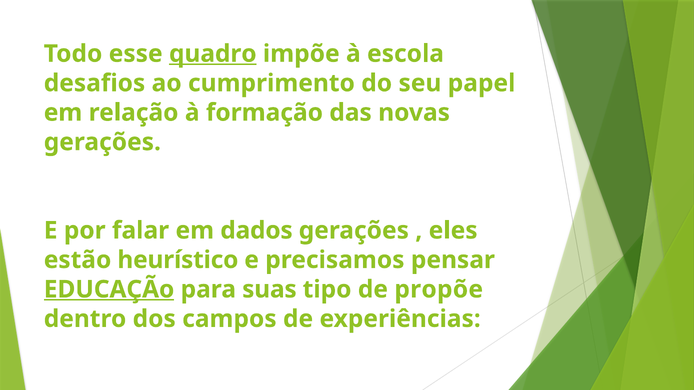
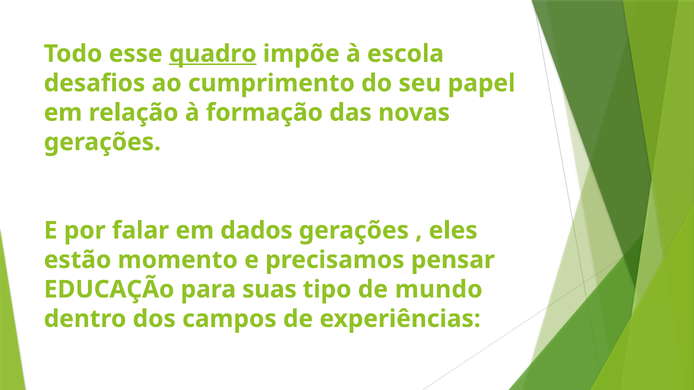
heurístico: heurístico -> momento
EDUCAÇÃo underline: present -> none
propõe: propõe -> mundo
